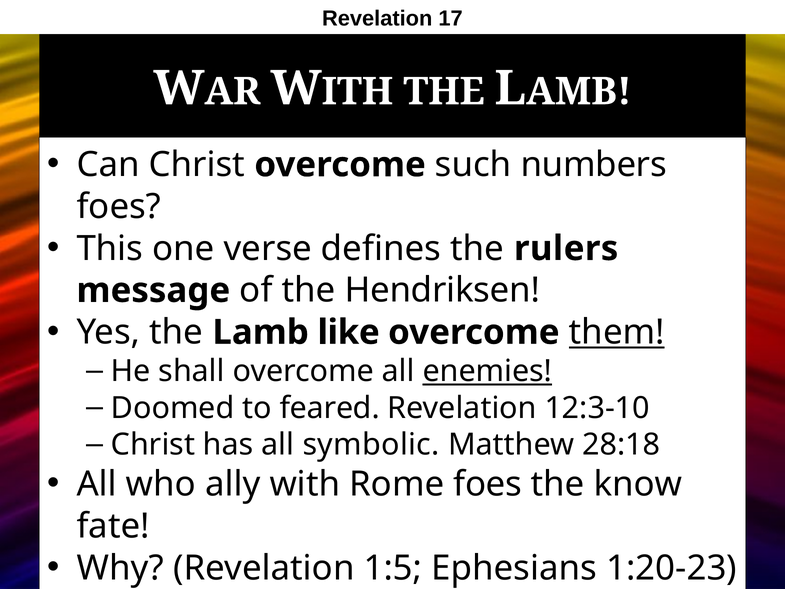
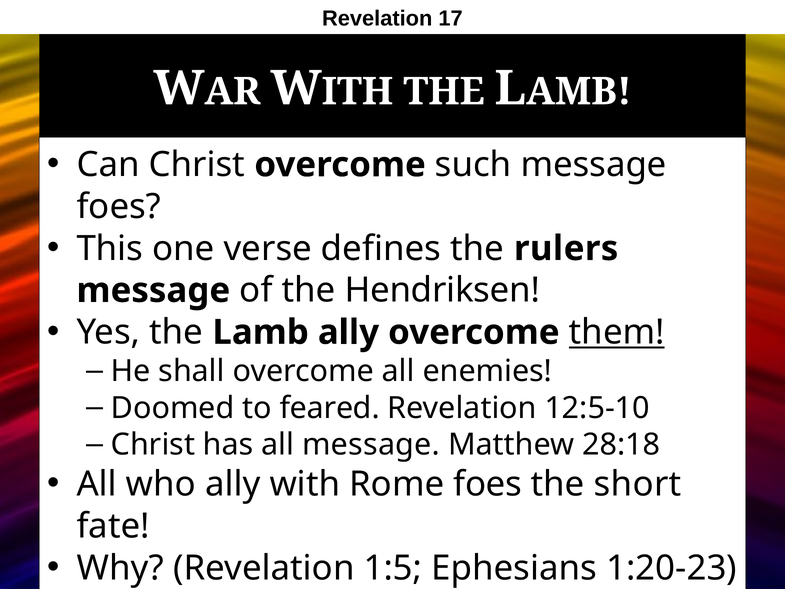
such numbers: numbers -> message
Lamb like: like -> ally
enemies underline: present -> none
12:3-10: 12:3-10 -> 12:5-10
all symbolic: symbolic -> message
know: know -> short
